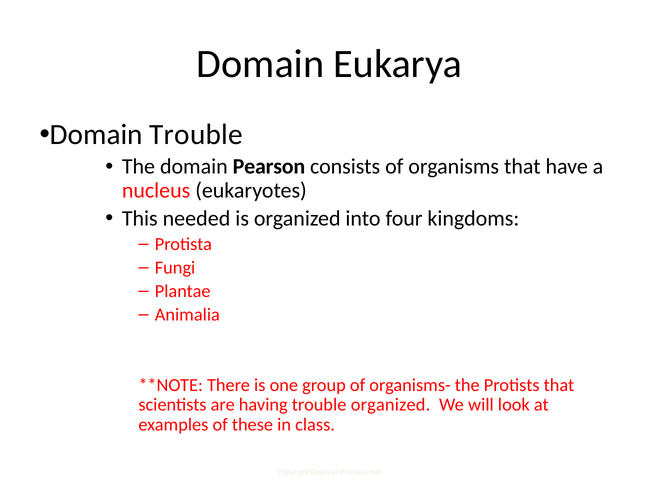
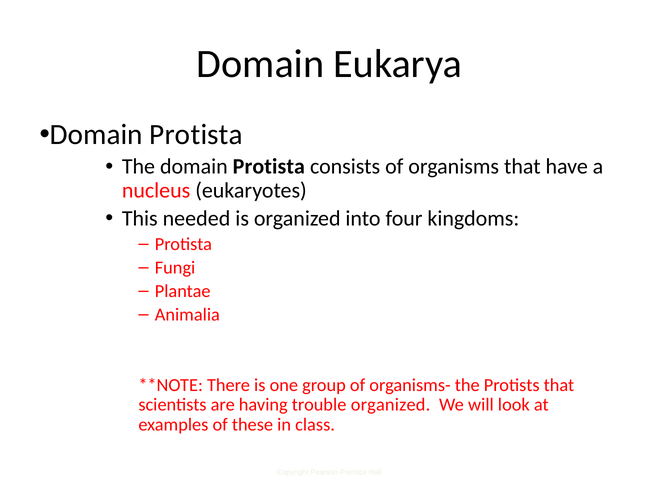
Trouble at (196, 134): Trouble -> Protista
The domain Pearson: Pearson -> Protista
